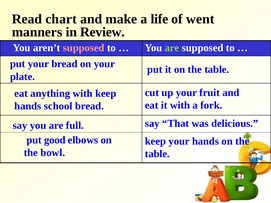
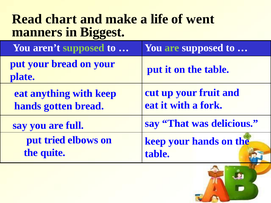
Review: Review -> Biggest
supposed at (84, 48) colour: pink -> light green
school: school -> gotten
good: good -> tried
bowl: bowl -> quite
